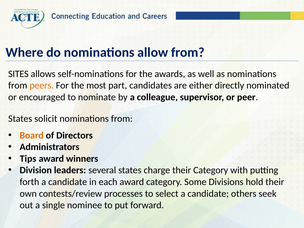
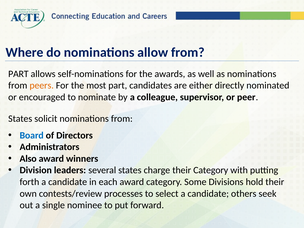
SITES at (18, 74): SITES -> PART
Board colour: orange -> blue
Tips: Tips -> Also
